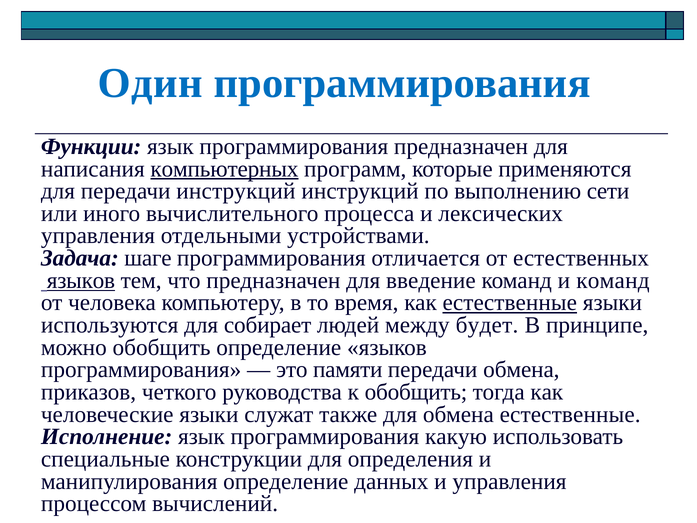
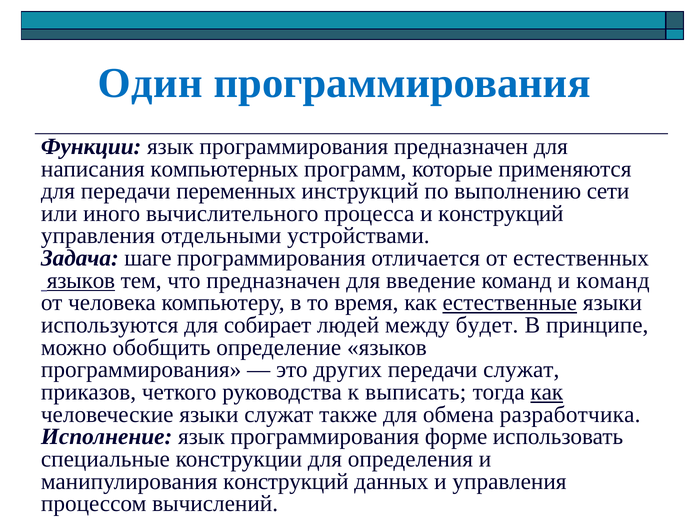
компьютерных underline: present -> none
передачи инструкций: инструкций -> переменных
и лексических: лексических -> конструкций
памяти: памяти -> других
передачи обмена: обмена -> служат
к обобщить: обобщить -> выписать
как at (547, 392) underline: none -> present
обмена естественные: естественные -> разработчика
какую: какую -> форме
манипулирования определение: определение -> конструкций
